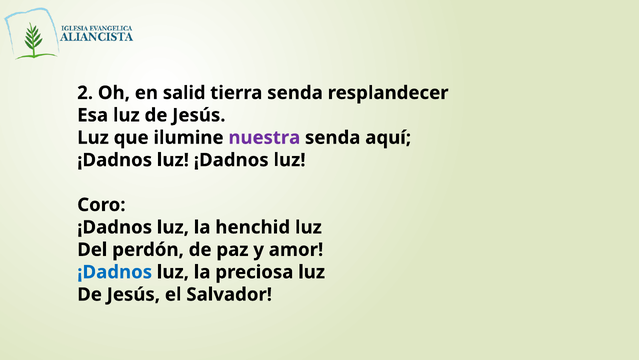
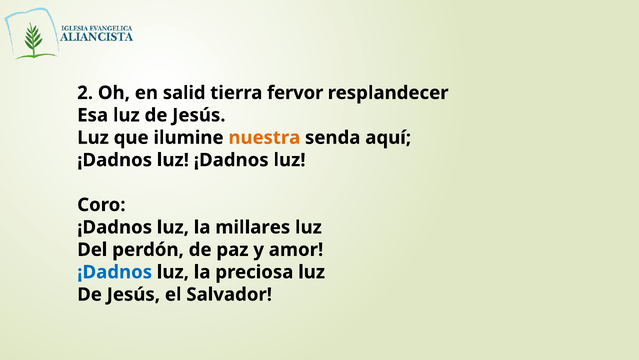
tierra senda: senda -> fervor
nuestra colour: purple -> orange
henchid: henchid -> millares
